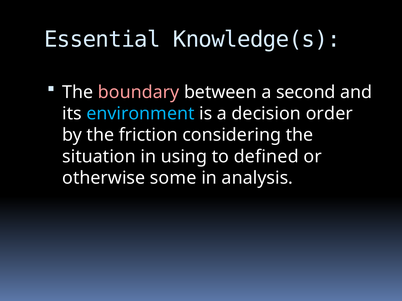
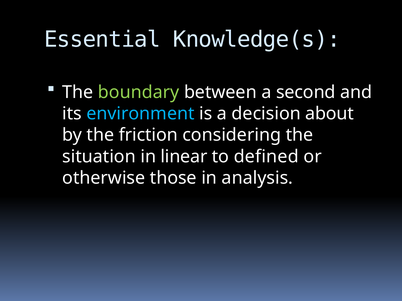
boundary colour: pink -> light green
order: order -> about
using: using -> linear
some: some -> those
